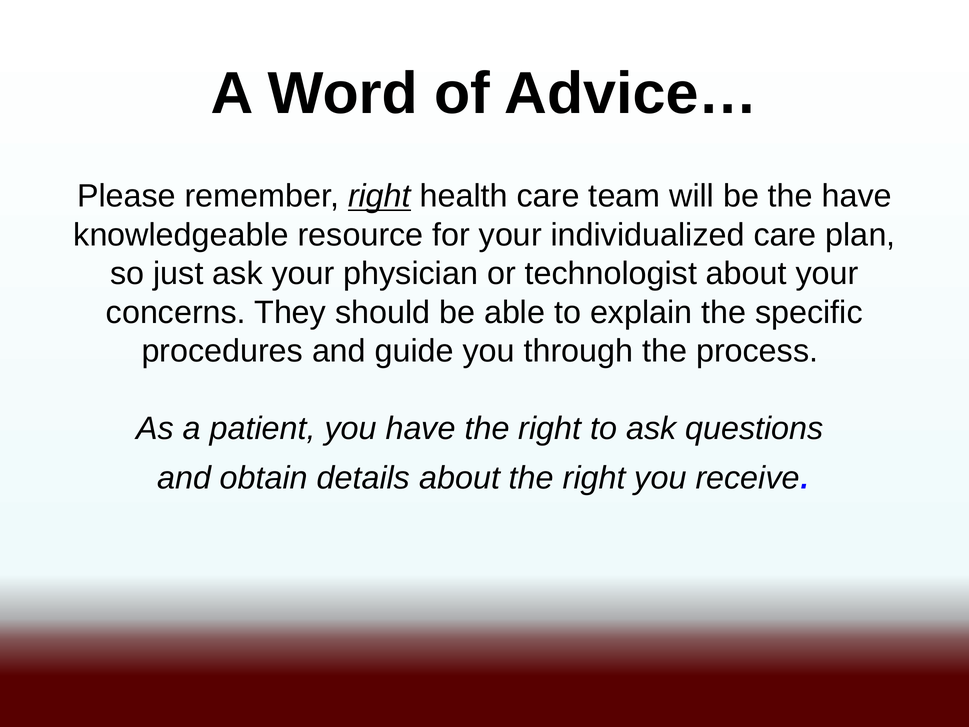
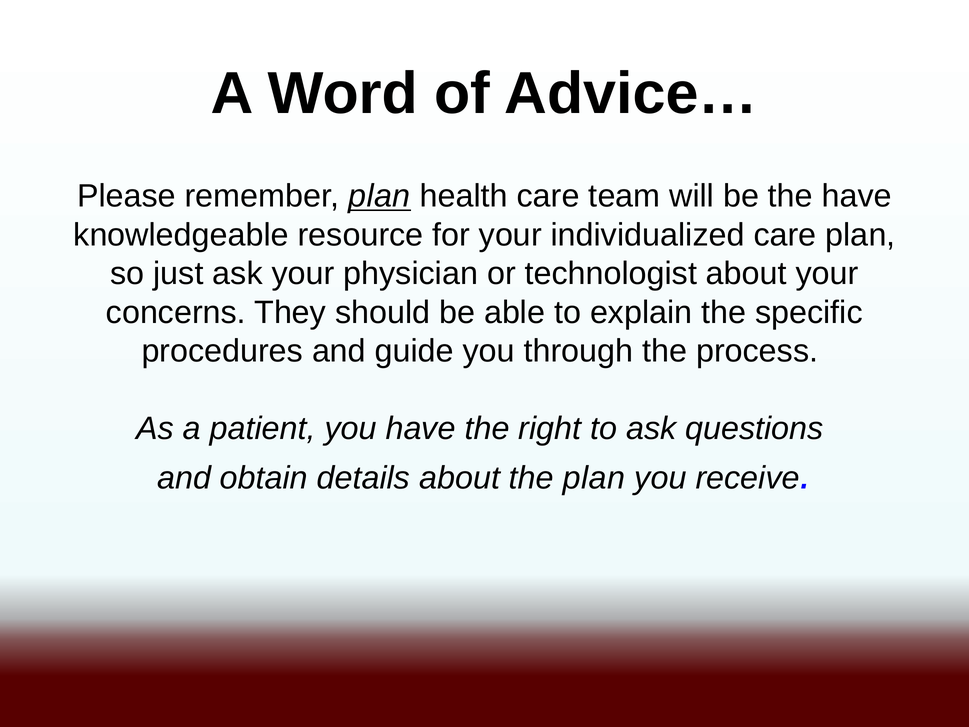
remember right: right -> plan
about the right: right -> plan
